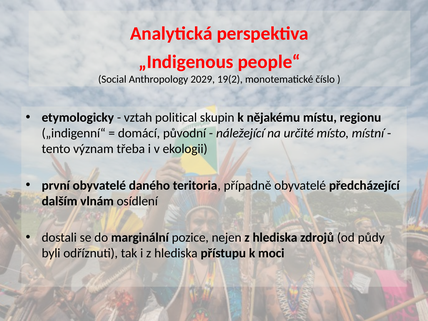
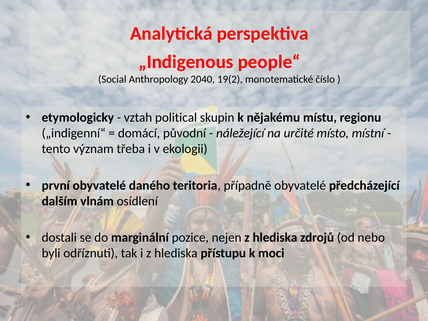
2029: 2029 -> 2040
půdy: půdy -> nebo
